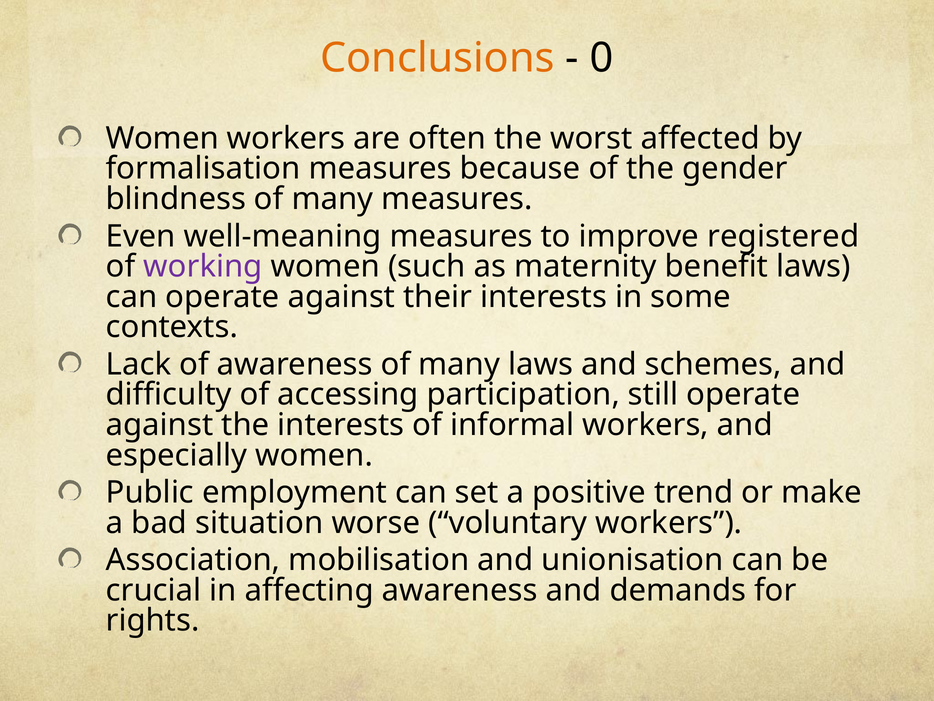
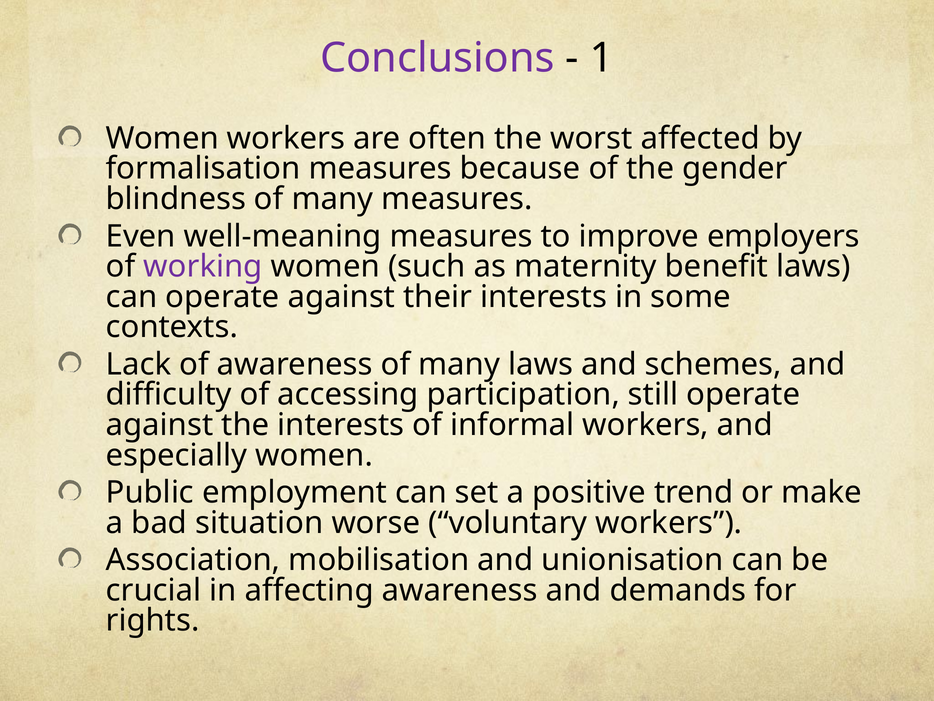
Conclusions colour: orange -> purple
0: 0 -> 1
registered: registered -> employers
